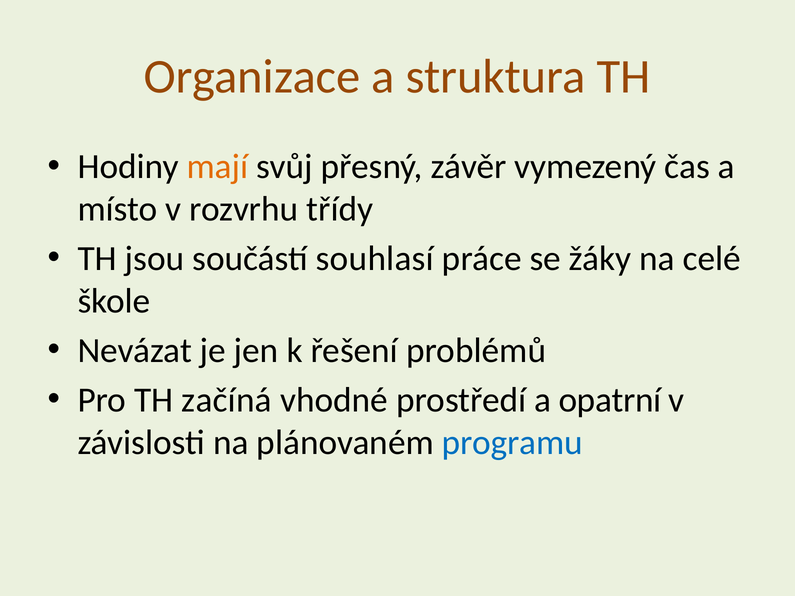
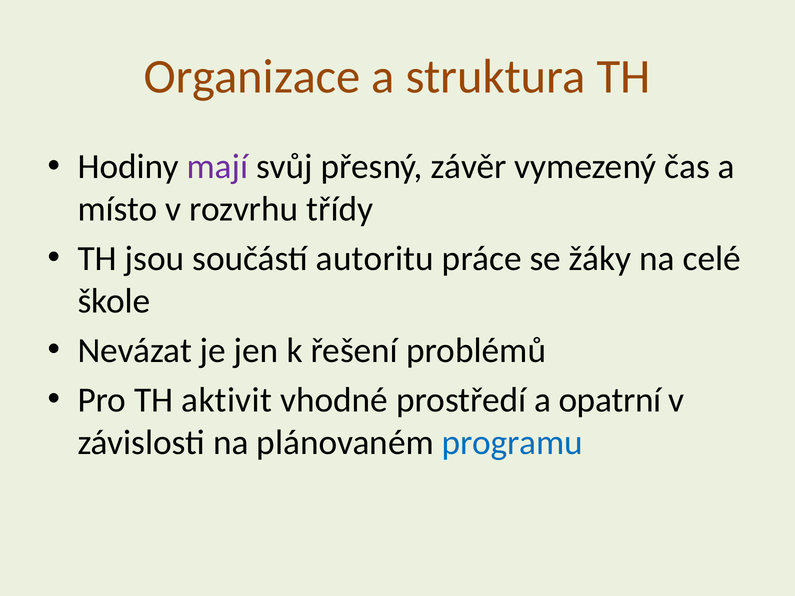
mají colour: orange -> purple
souhlasí: souhlasí -> autoritu
začíná: začíná -> aktivit
